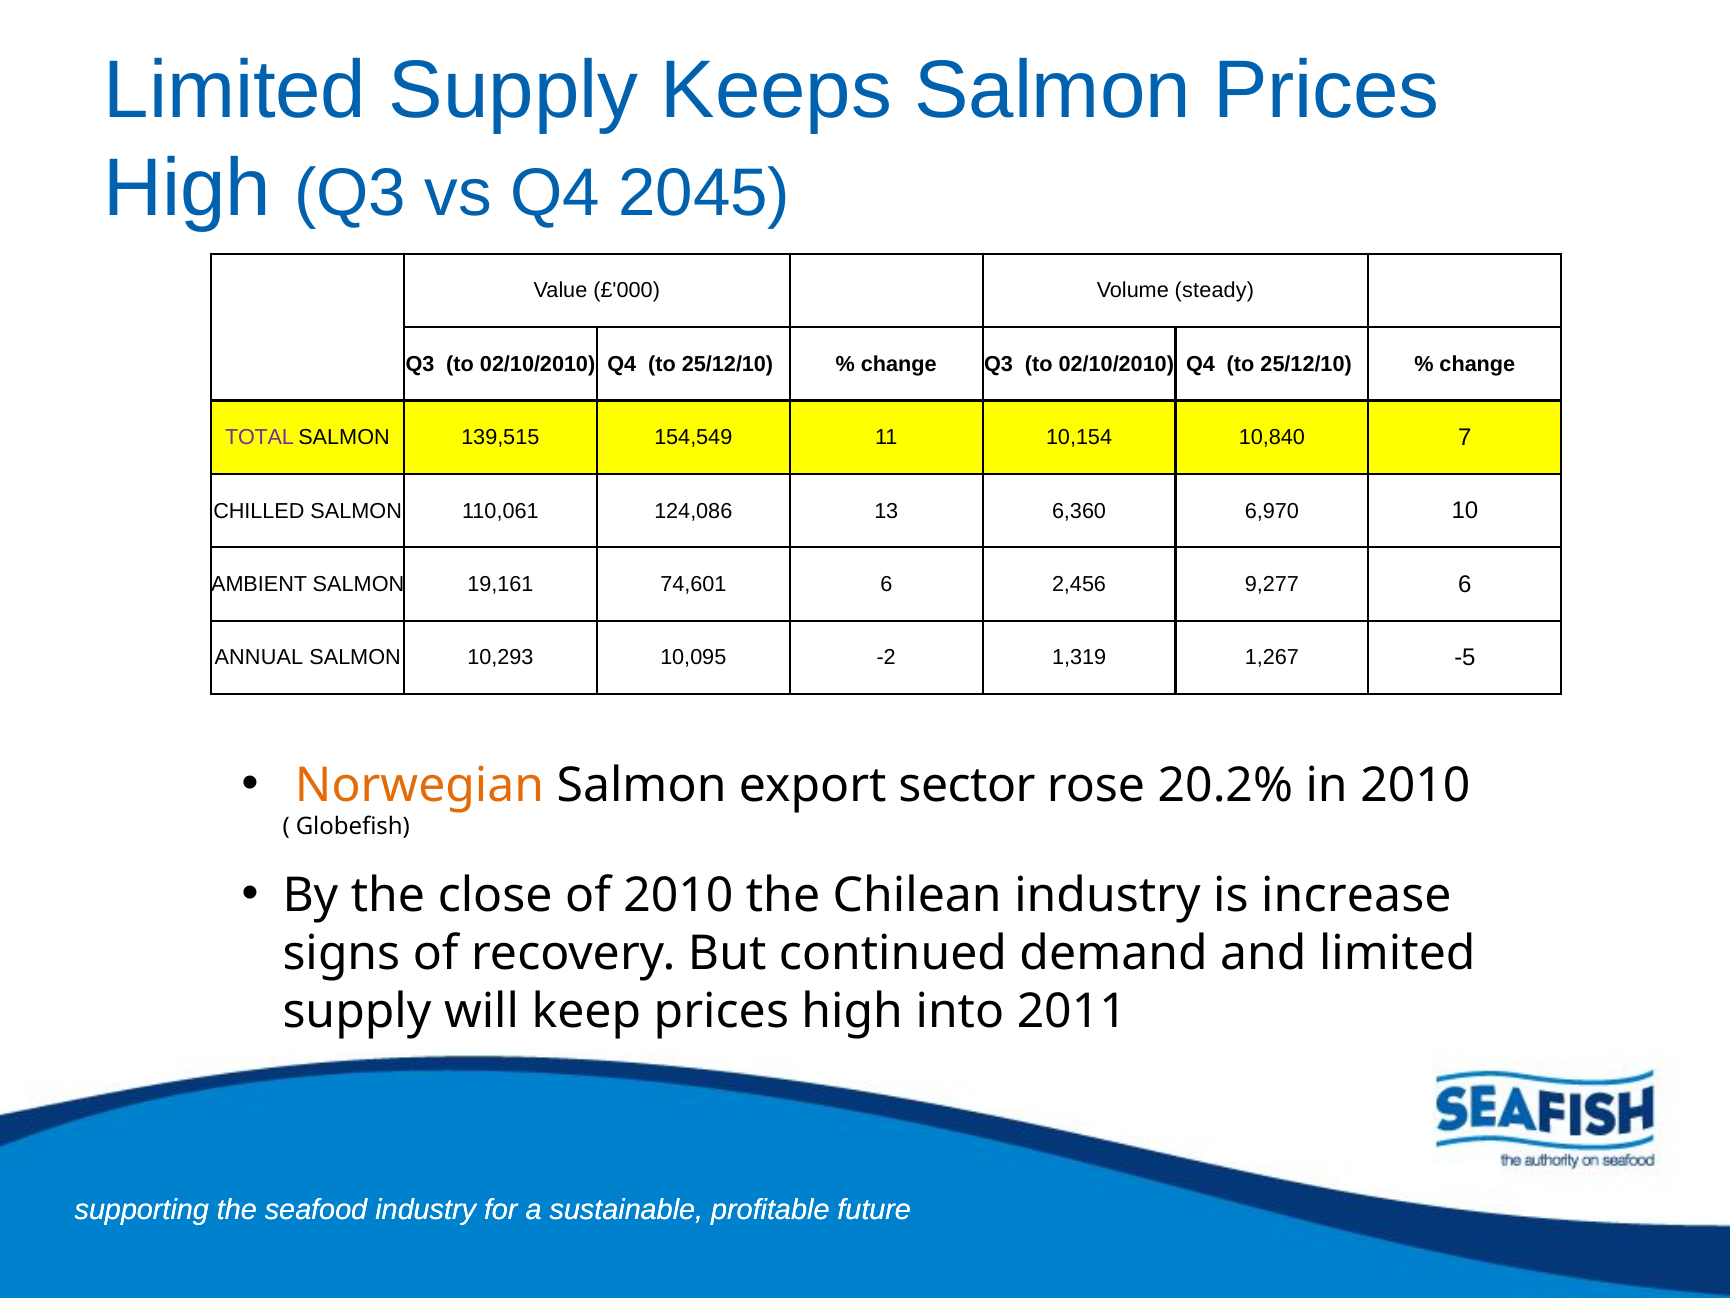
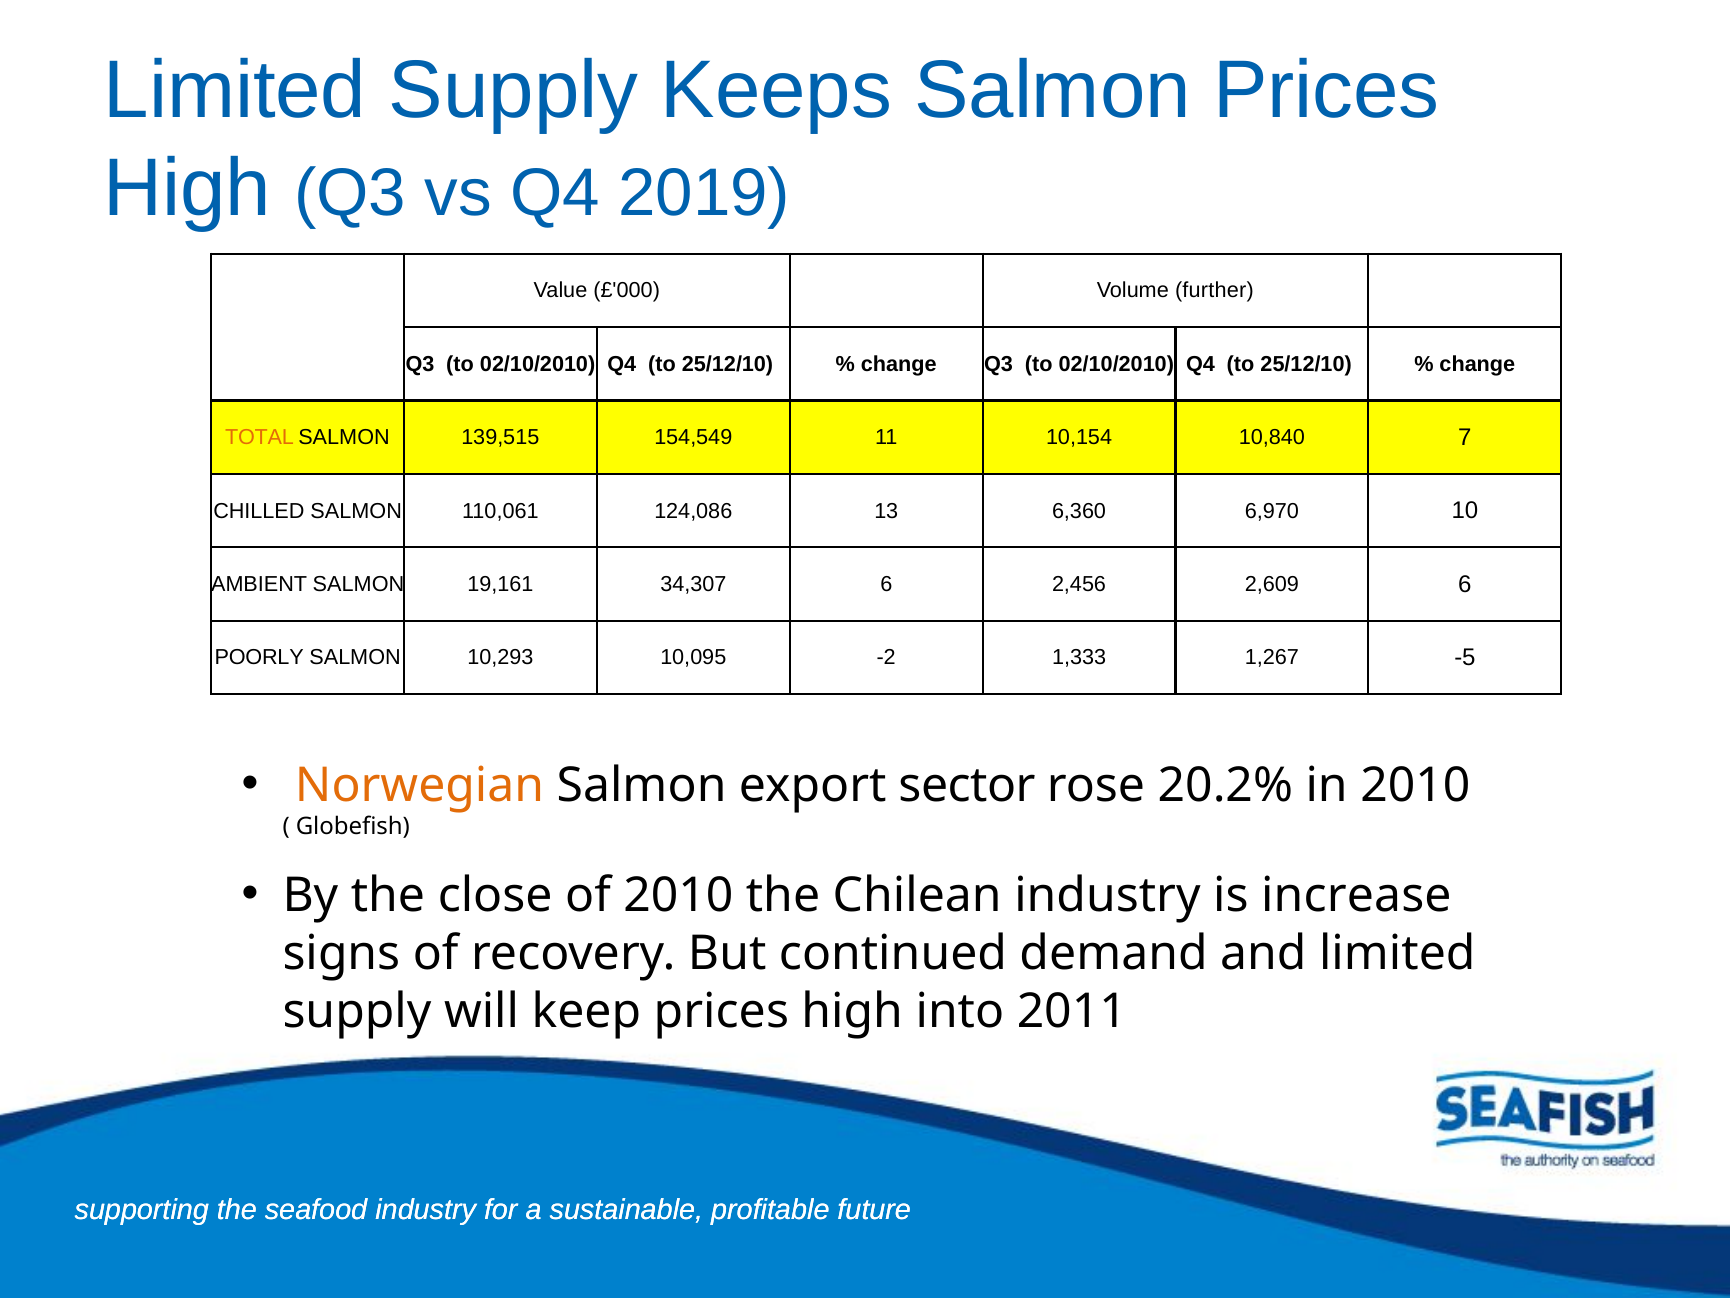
2045: 2045 -> 2019
steady: steady -> further
TOTAL colour: purple -> orange
74,601: 74,601 -> 34,307
9,277: 9,277 -> 2,609
ANNUAL: ANNUAL -> POORLY
1,319: 1,319 -> 1,333
